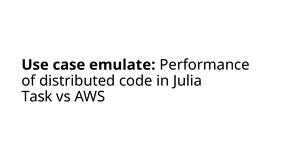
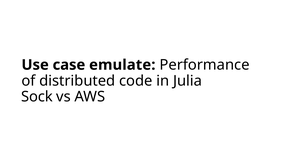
Task: Task -> Sock
